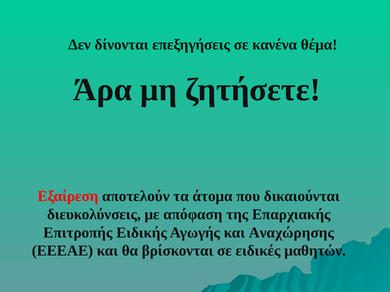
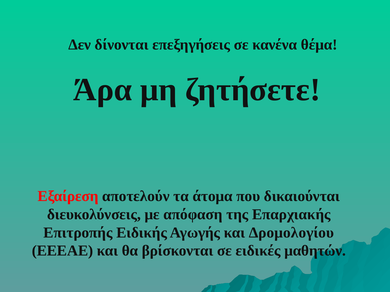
Αναχώρησης: Αναχώρησης -> Δρομολογίου
